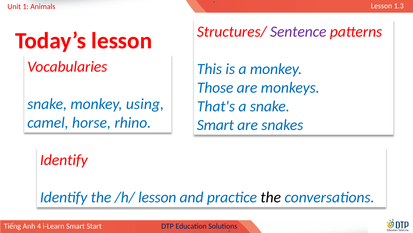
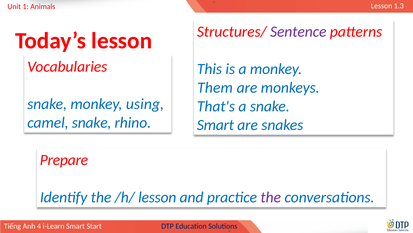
Those: Those -> Them
camel horse: horse -> snake
Identify at (64, 160): Identify -> Prepare
the at (271, 197) colour: black -> purple
